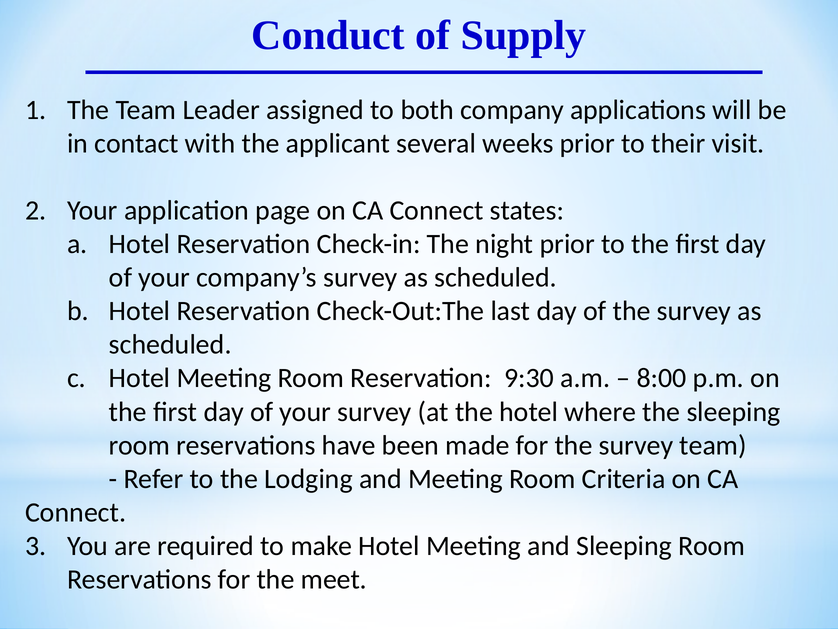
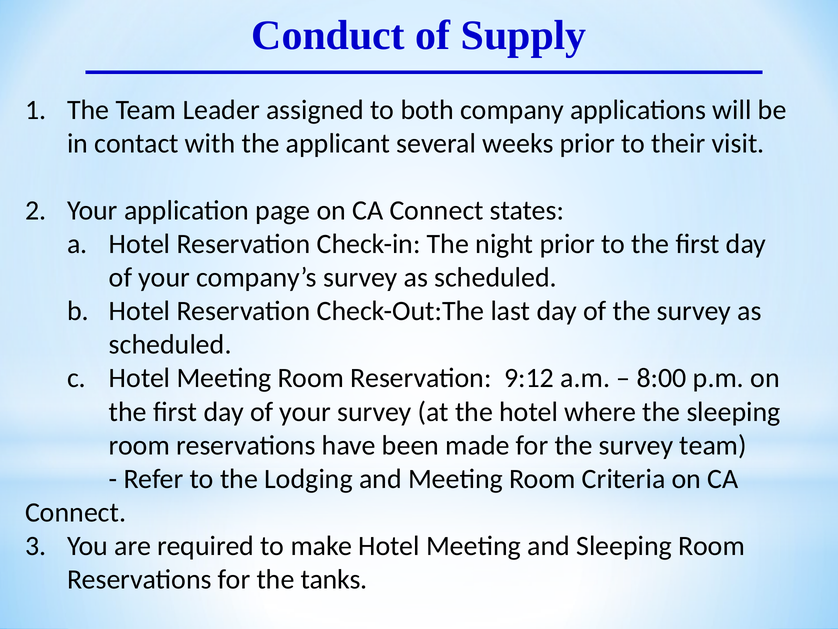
9:30: 9:30 -> 9:12
meet: meet -> tanks
